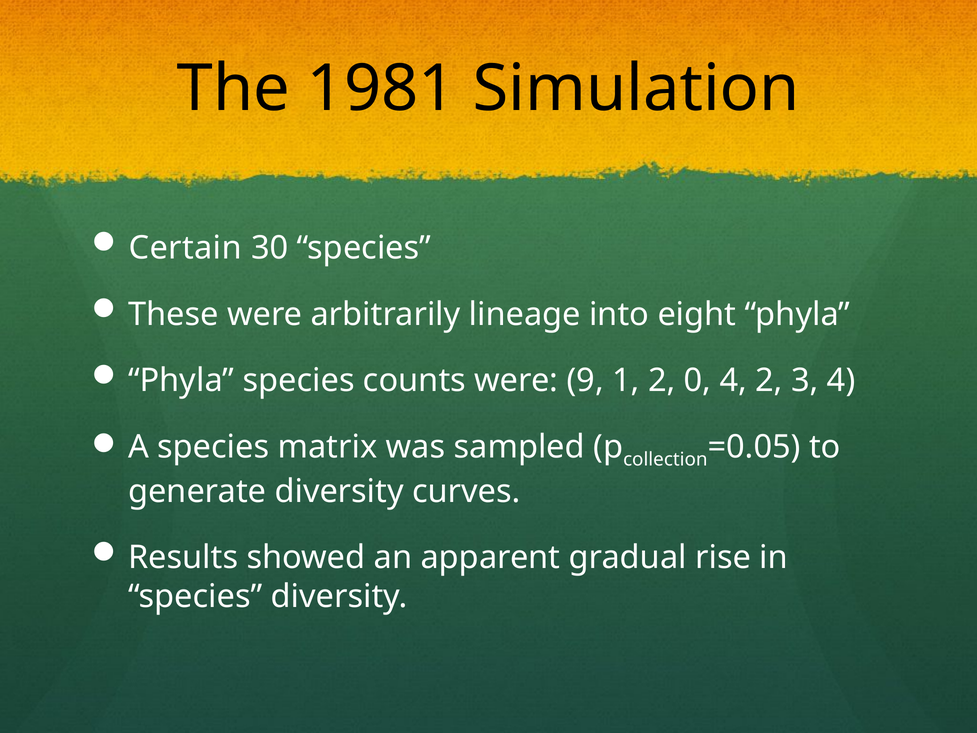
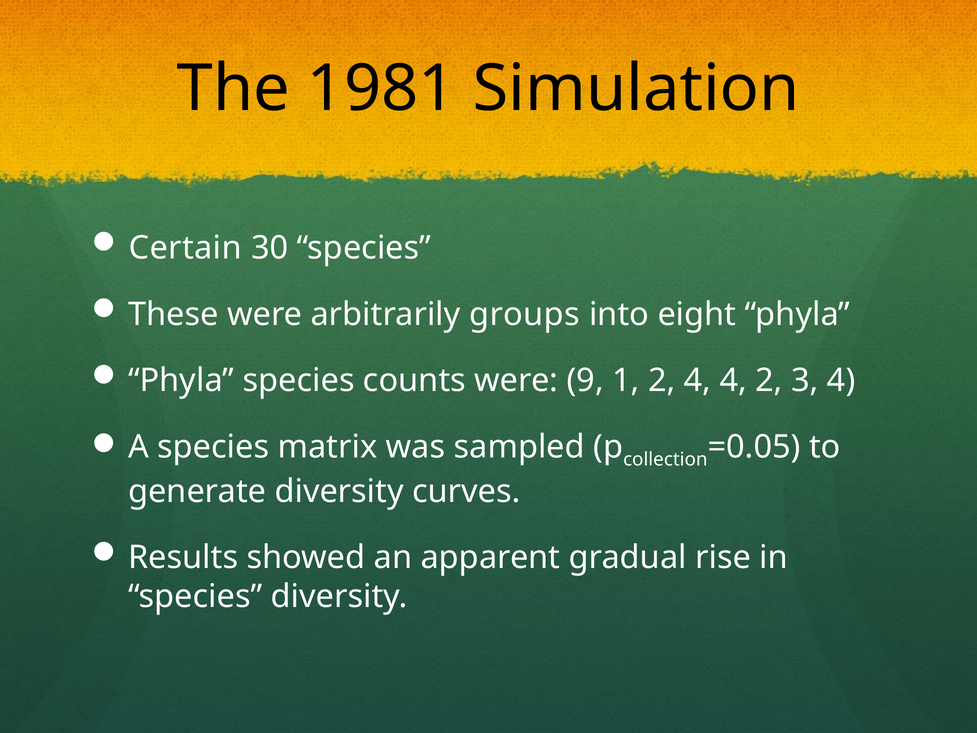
lineage: lineage -> groups
2 0: 0 -> 4
